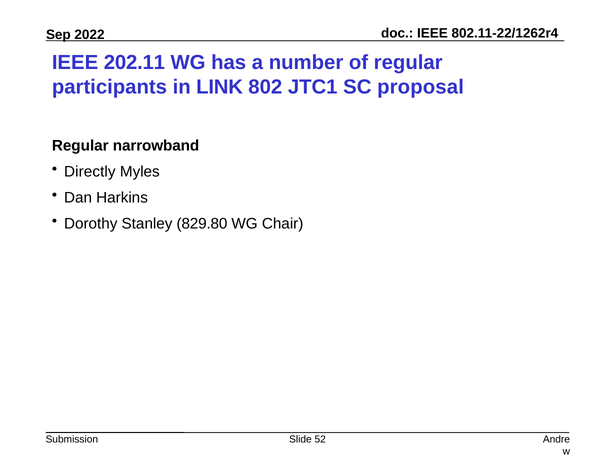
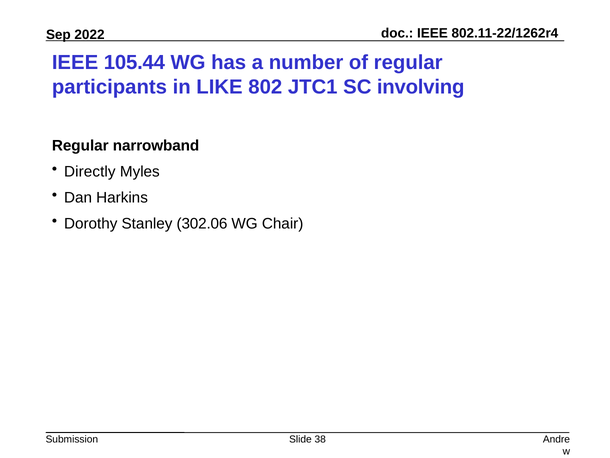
202.11: 202.11 -> 105.44
LINK: LINK -> LIKE
proposal: proposal -> involving
829.80: 829.80 -> 302.06
52: 52 -> 38
